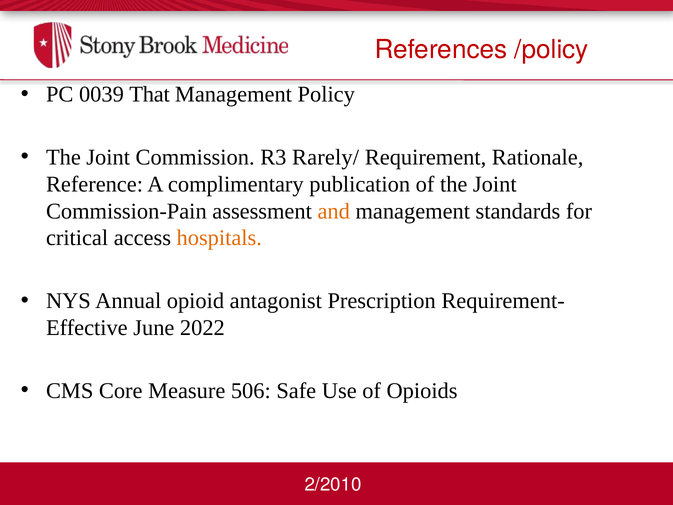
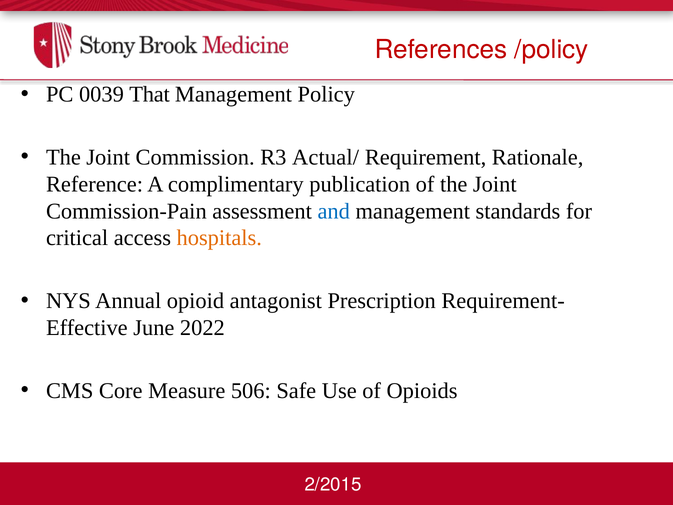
Rarely/: Rarely/ -> Actual/
and colour: orange -> blue
2/2010: 2/2010 -> 2/2015
